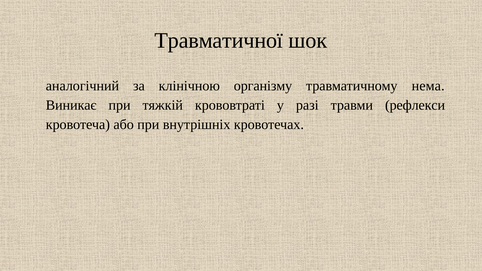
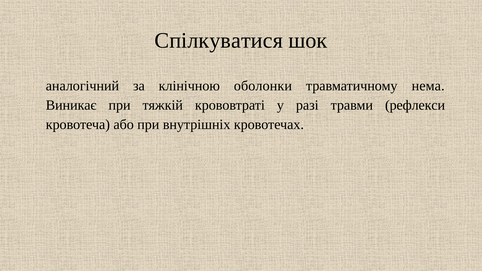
Травматичної: Травматичної -> Спілкуватися
організму: організму -> оболонки
